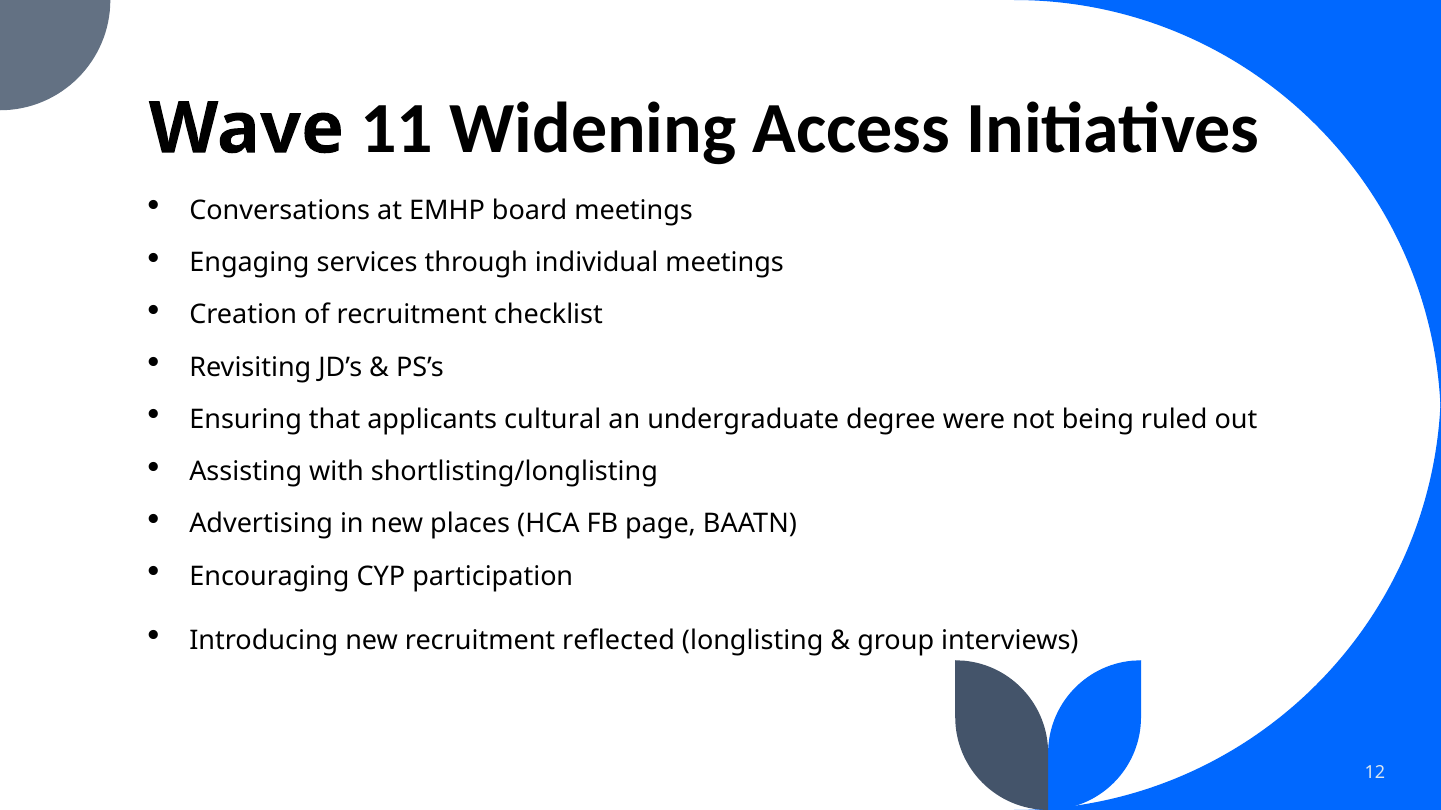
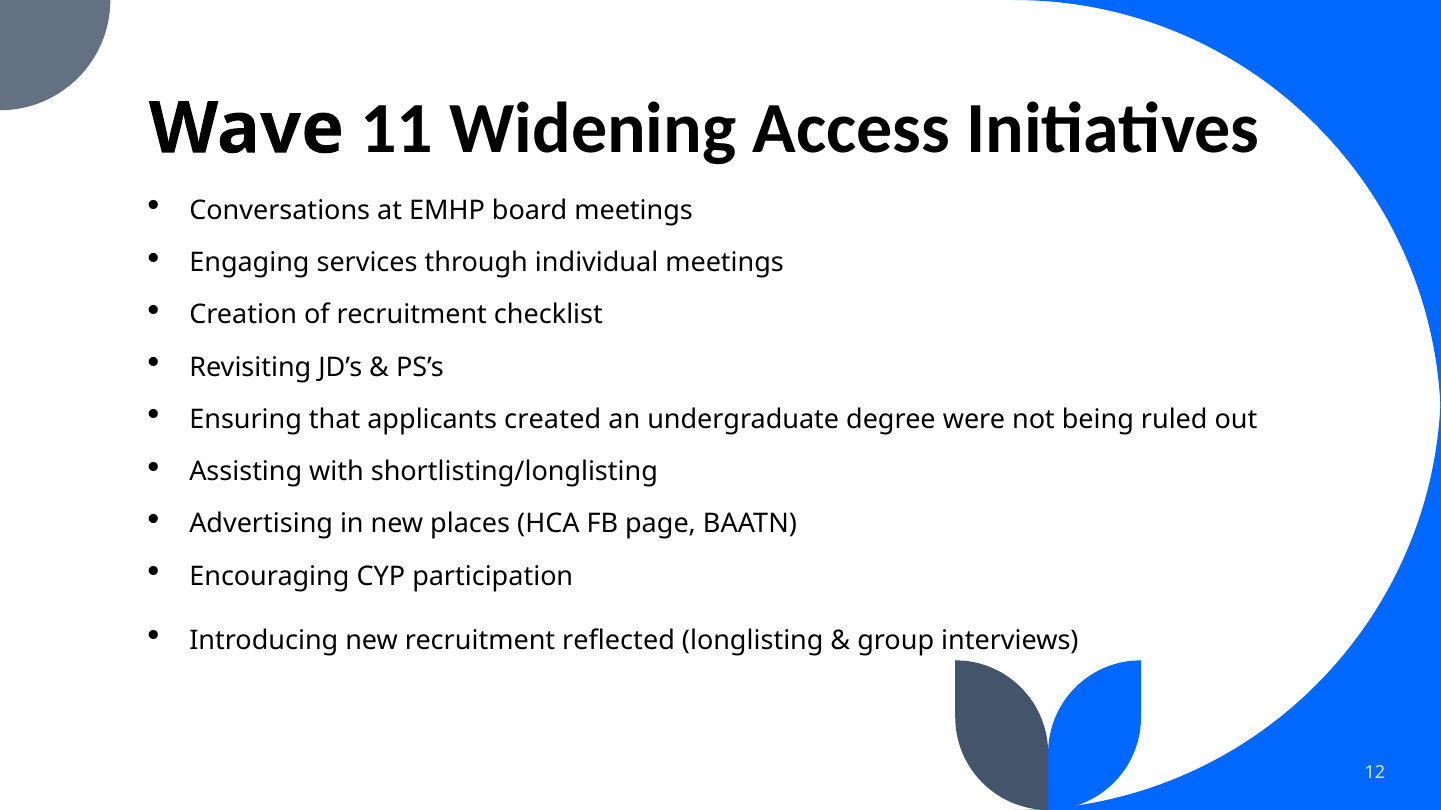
cultural: cultural -> created
